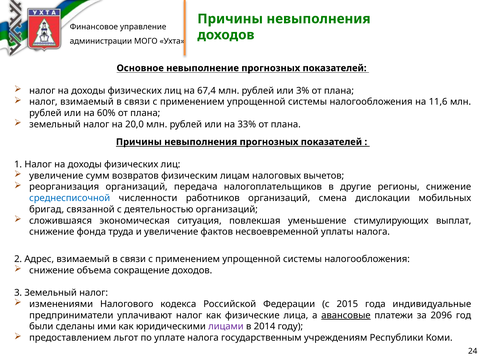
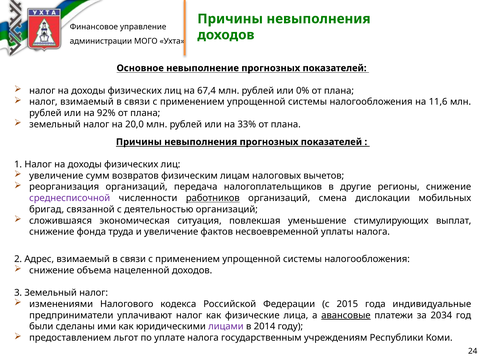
3%: 3% -> 0%
60%: 60% -> 92%
среднесписочной colour: blue -> purple
работников underline: none -> present
сокращение: сокращение -> нацеленной
2096: 2096 -> 2034
